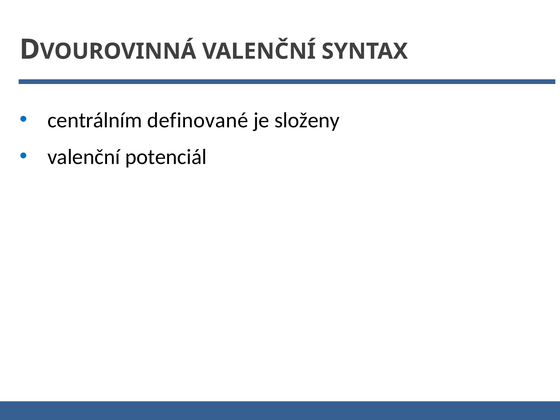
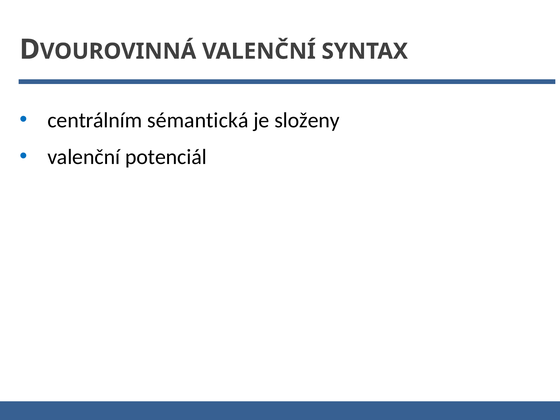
definované: definované -> sémantická
